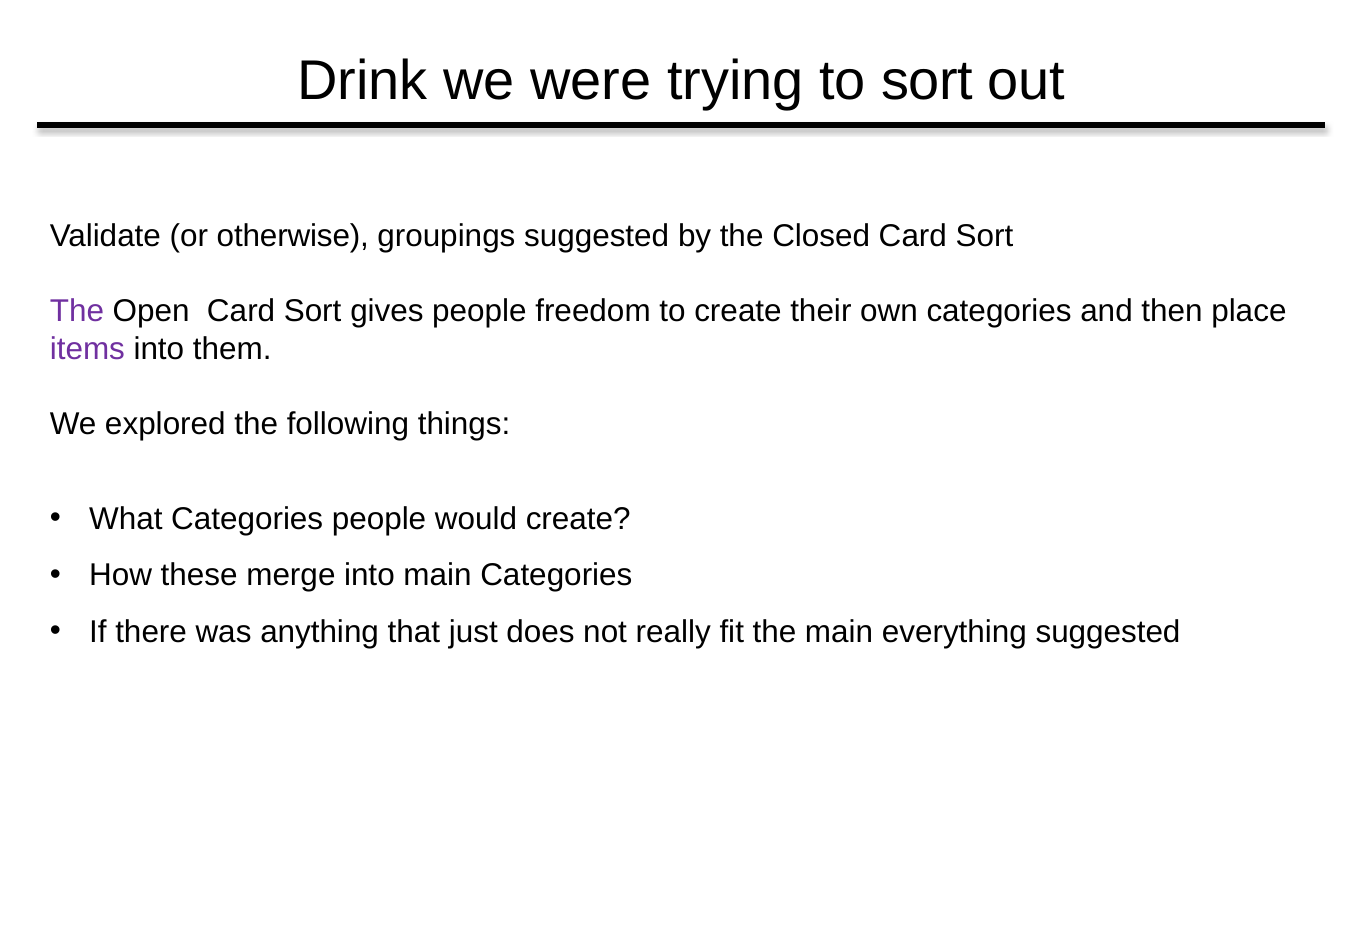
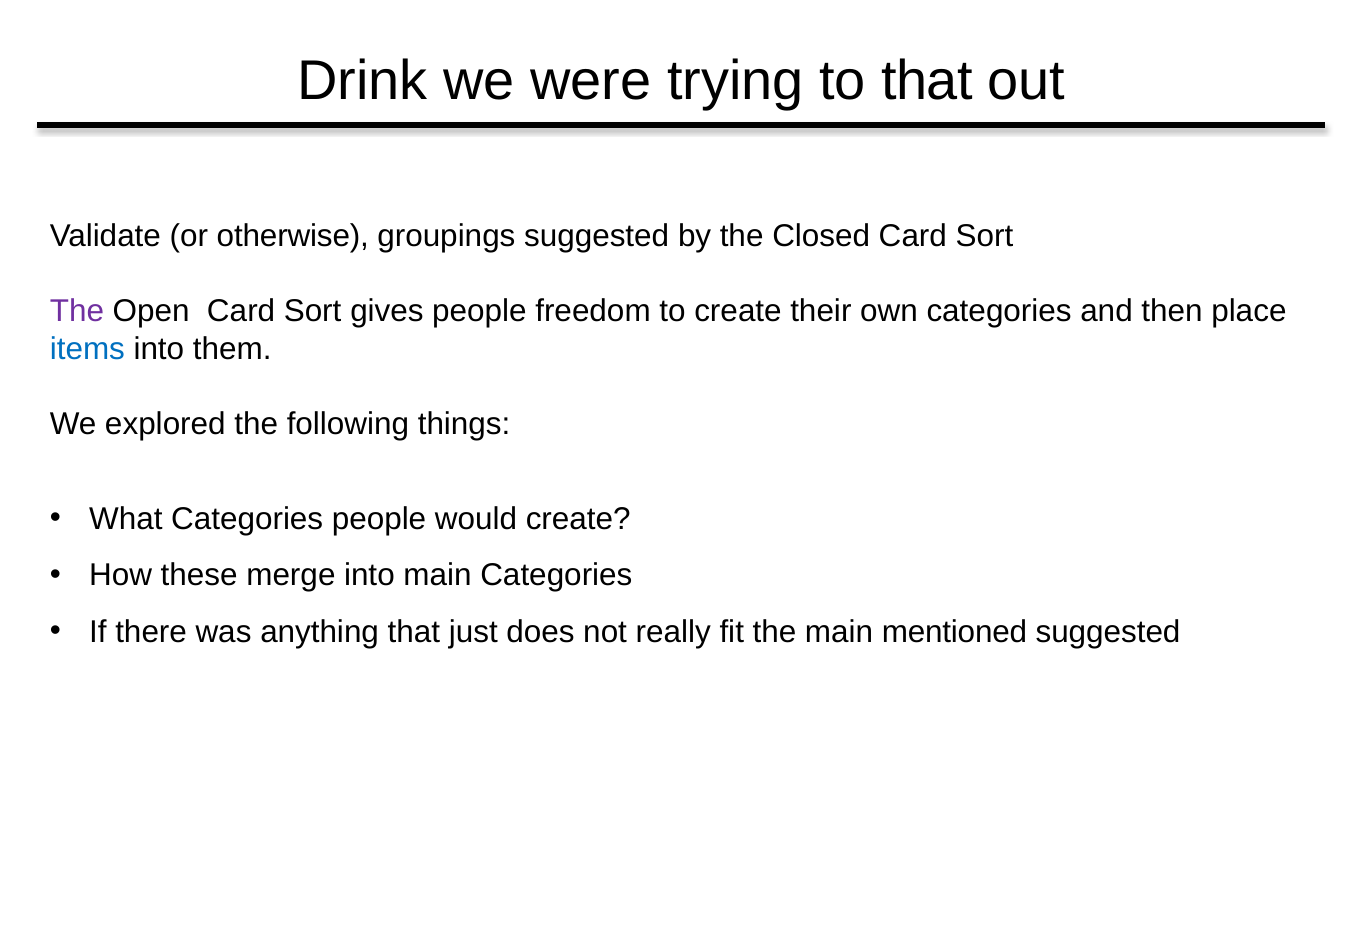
to sort: sort -> that
items colour: purple -> blue
everything: everything -> mentioned
